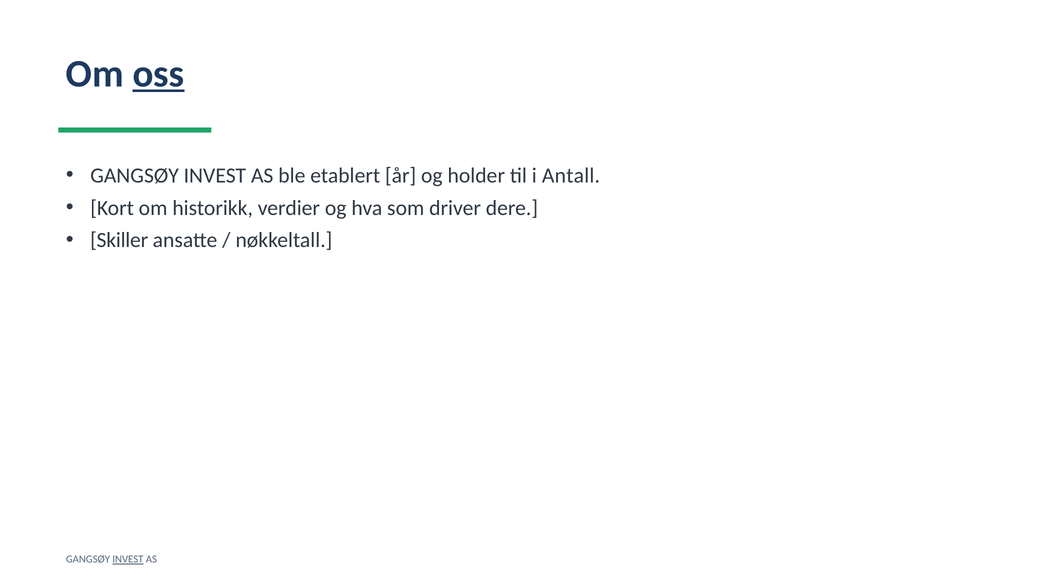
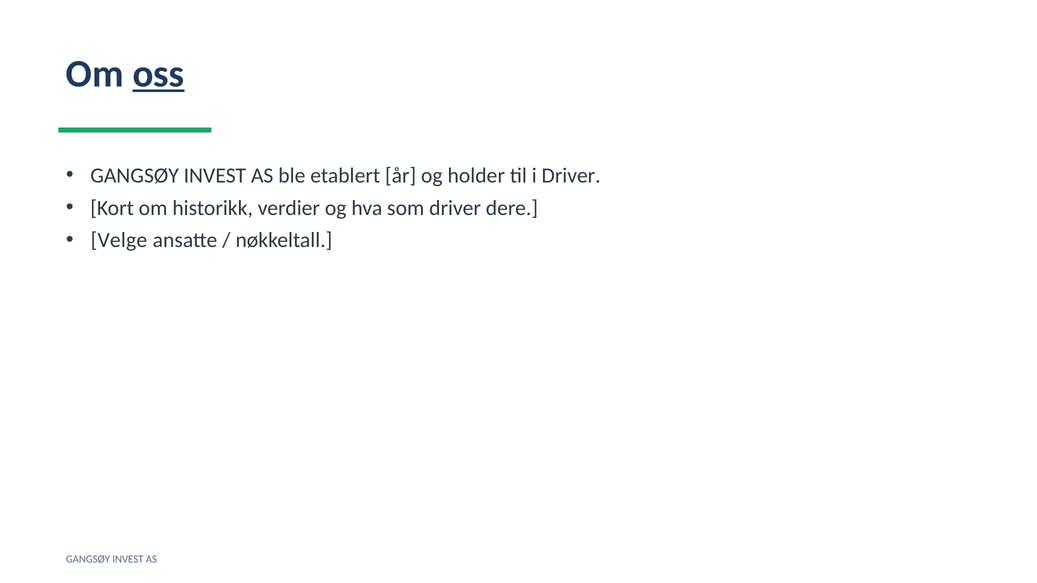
i Antall: Antall -> Driver
Skiller: Skiller -> Velge
INVEST at (128, 560) underline: present -> none
